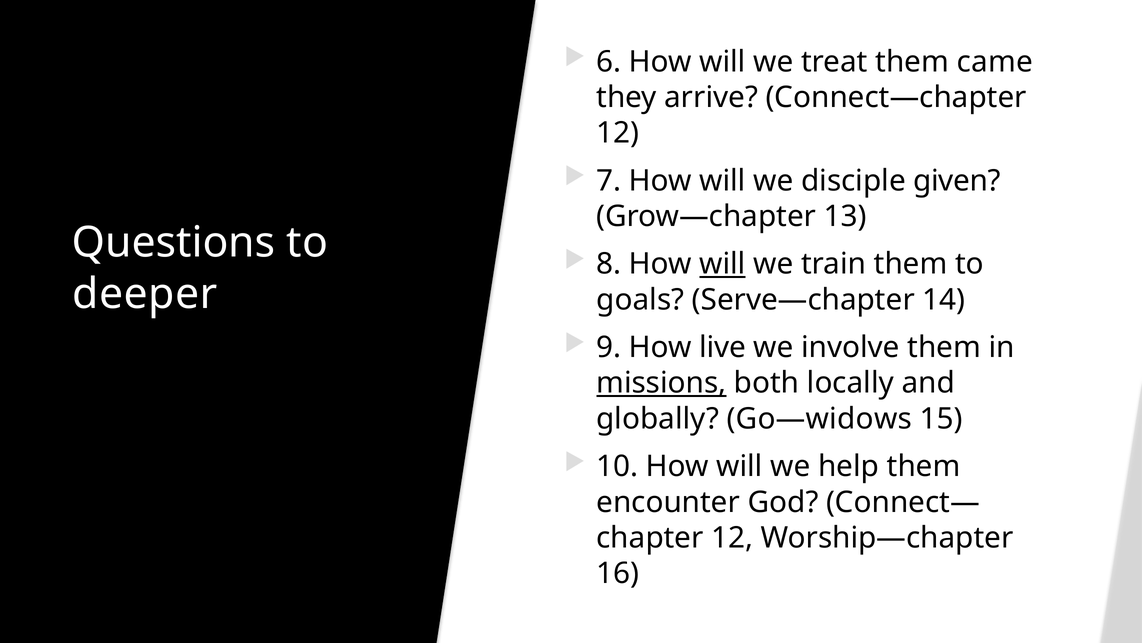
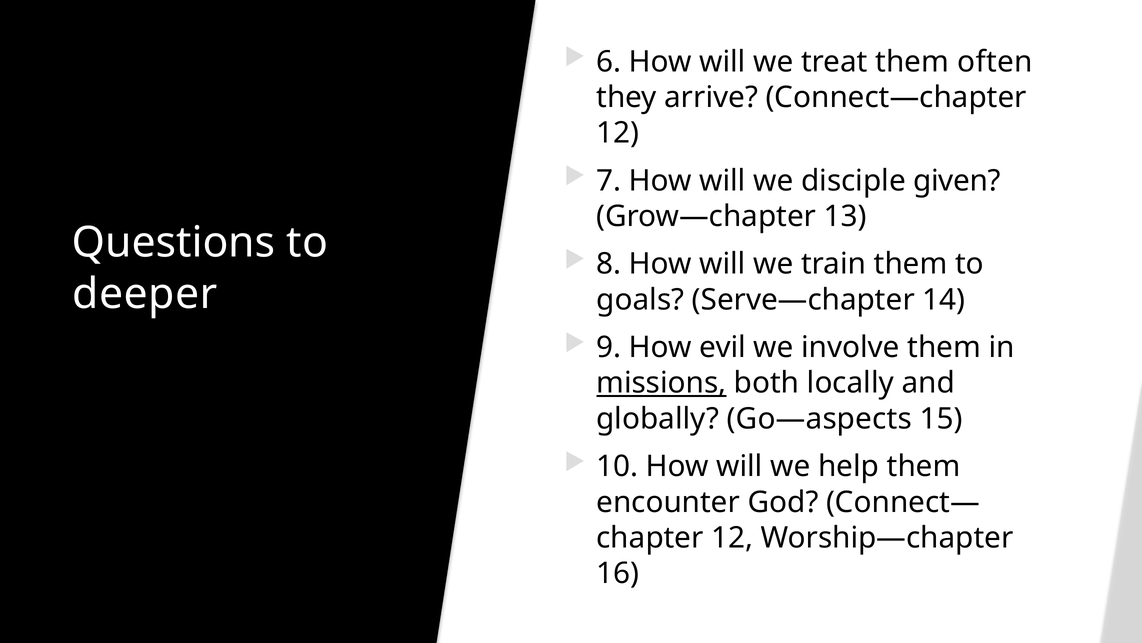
came: came -> often
will at (722, 264) underline: present -> none
live: live -> evil
Go—widows: Go—widows -> Go—aspects
